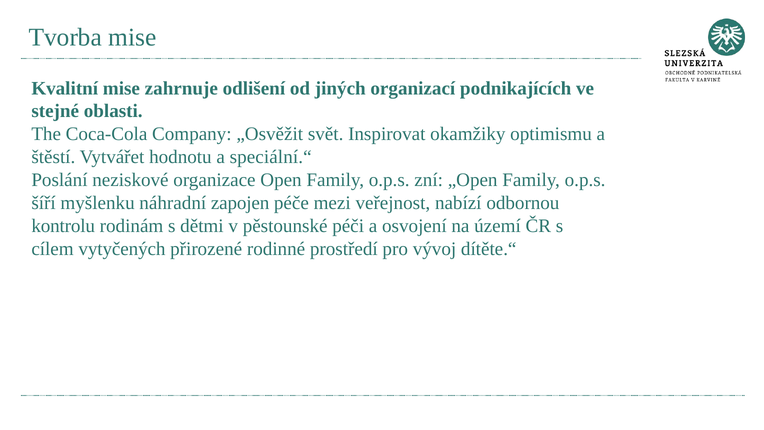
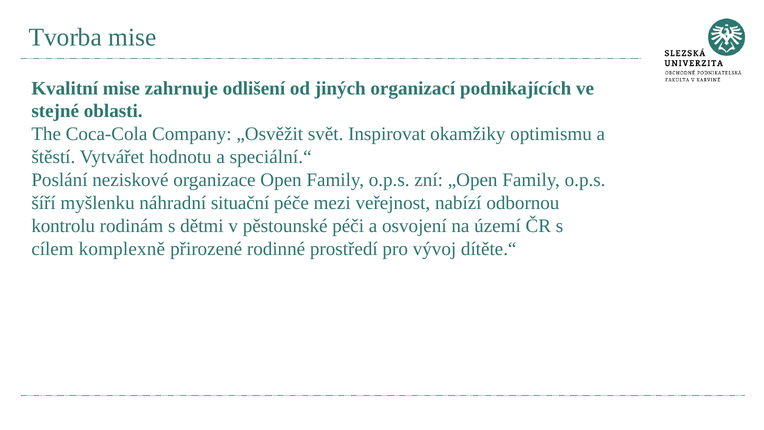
zapojen: zapojen -> situační
vytyčených: vytyčených -> komplexně
